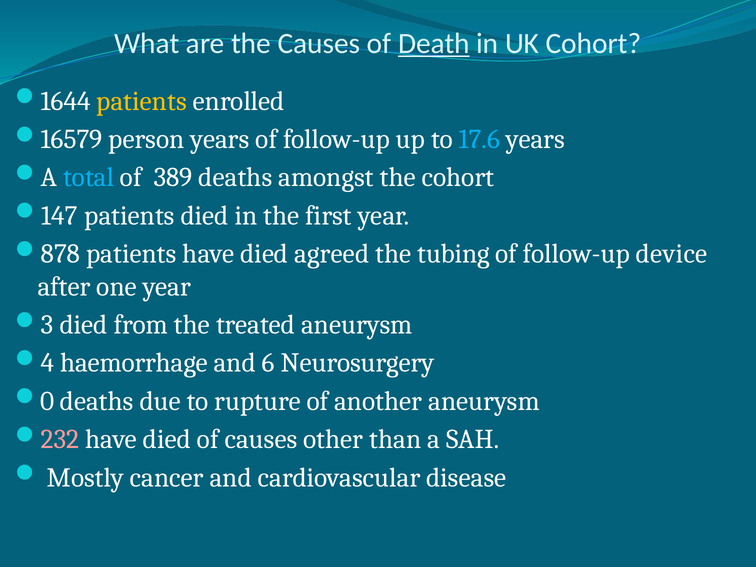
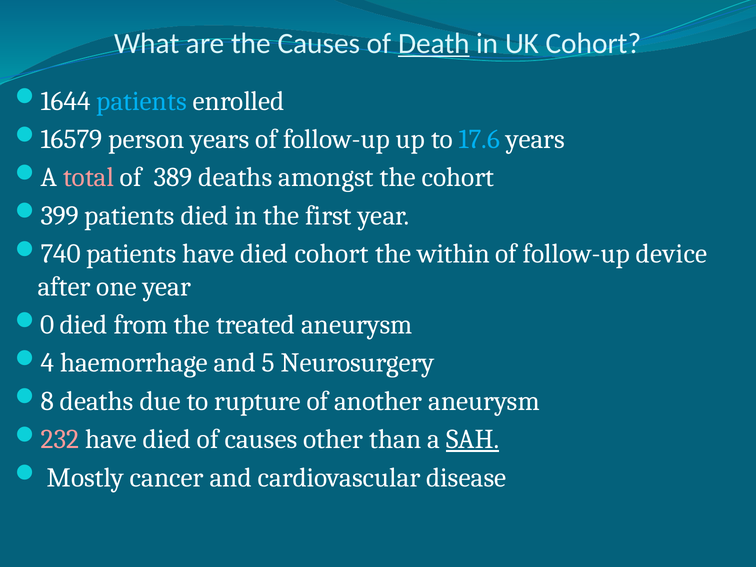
patients at (142, 101) colour: yellow -> light blue
total colour: light blue -> pink
147: 147 -> 399
878: 878 -> 740
died agreed: agreed -> cohort
tubing: tubing -> within
3: 3 -> 0
6: 6 -> 5
0: 0 -> 8
SAH underline: none -> present
